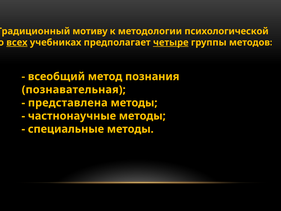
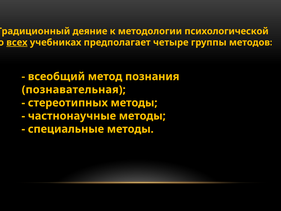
мотиву: мотиву -> деяние
четыре underline: present -> none
представлена: представлена -> стереотипных
